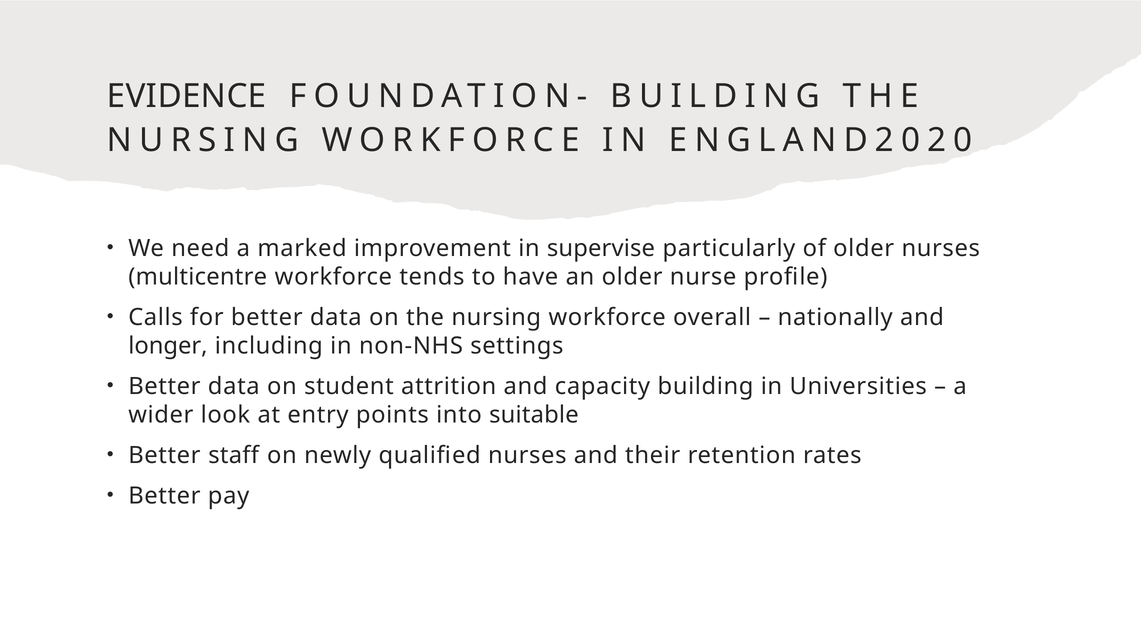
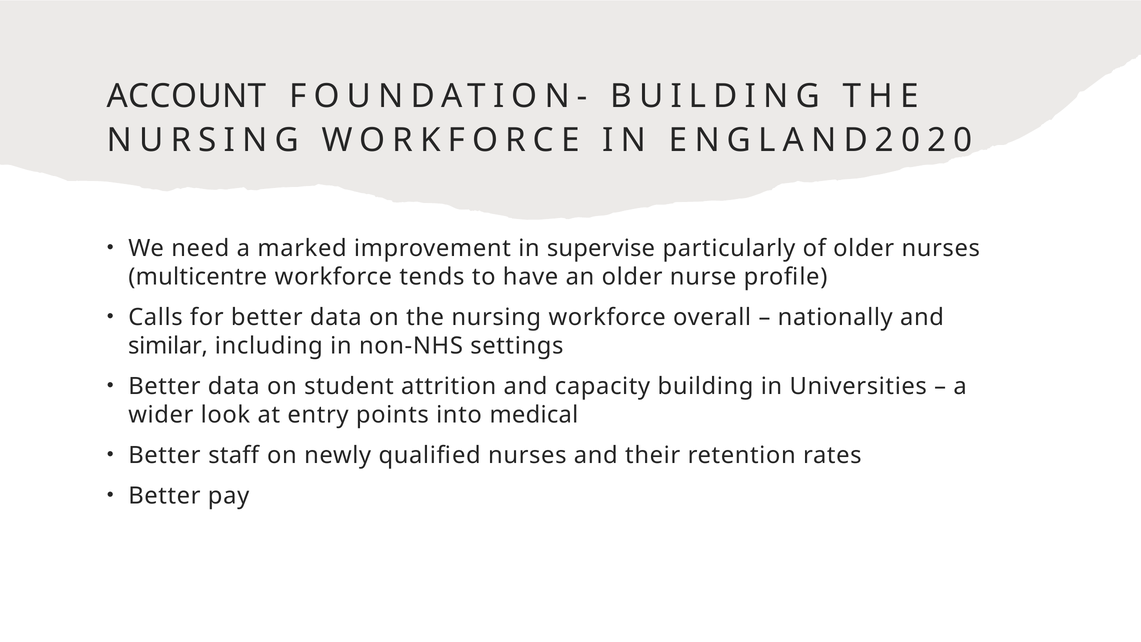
EVIDENCE: EVIDENCE -> ACCOUNT
longer: longer -> similar
suitable: suitable -> medical
